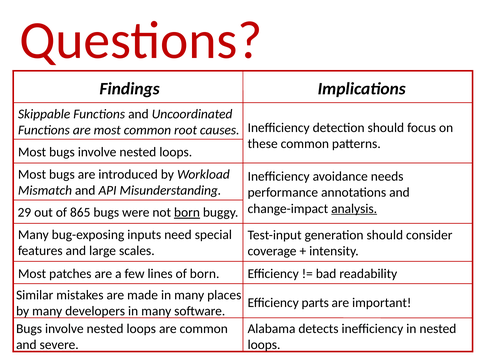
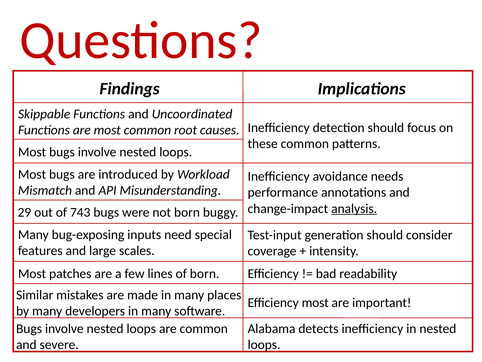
865: 865 -> 743
born at (187, 212) underline: present -> none
Efficiency parts: parts -> most
